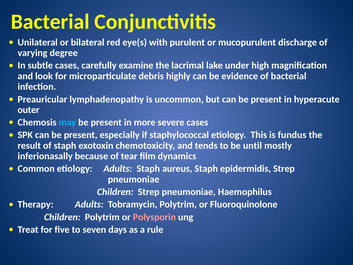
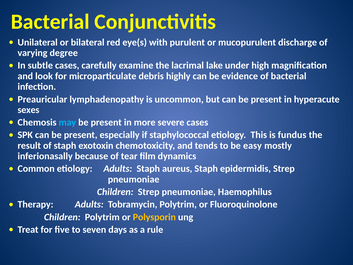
outer: outer -> sexes
until: until -> easy
Polysporin colour: pink -> yellow
